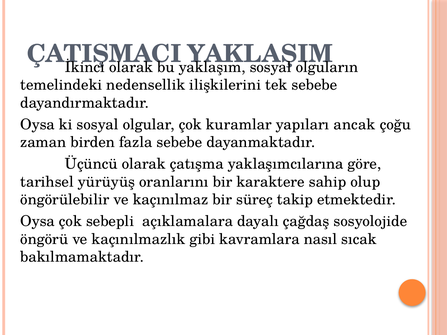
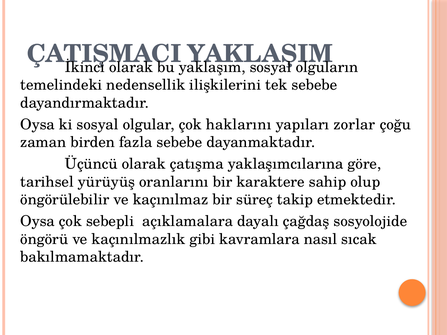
kuramlar: kuramlar -> haklarını
ancak: ancak -> zorlar
